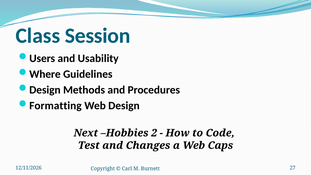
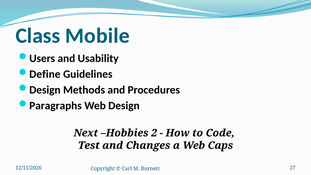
Session: Session -> Mobile
Where: Where -> Define
Formatting: Formatting -> Paragraphs
